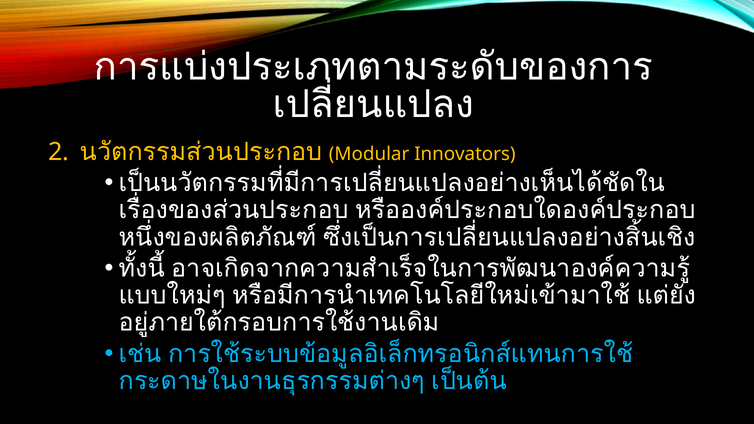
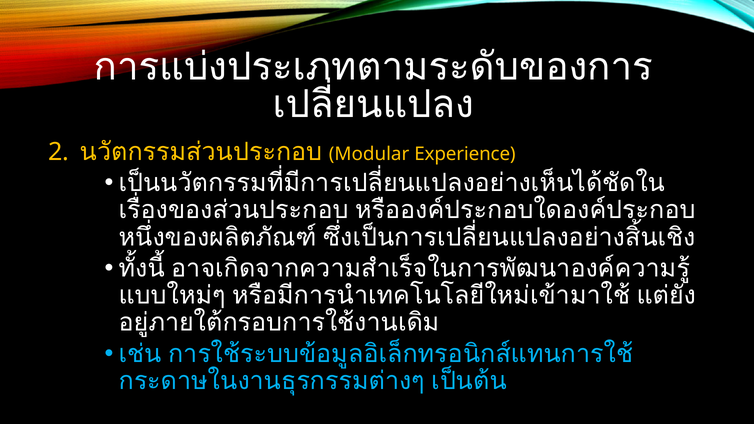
Innovators: Innovators -> Experience
